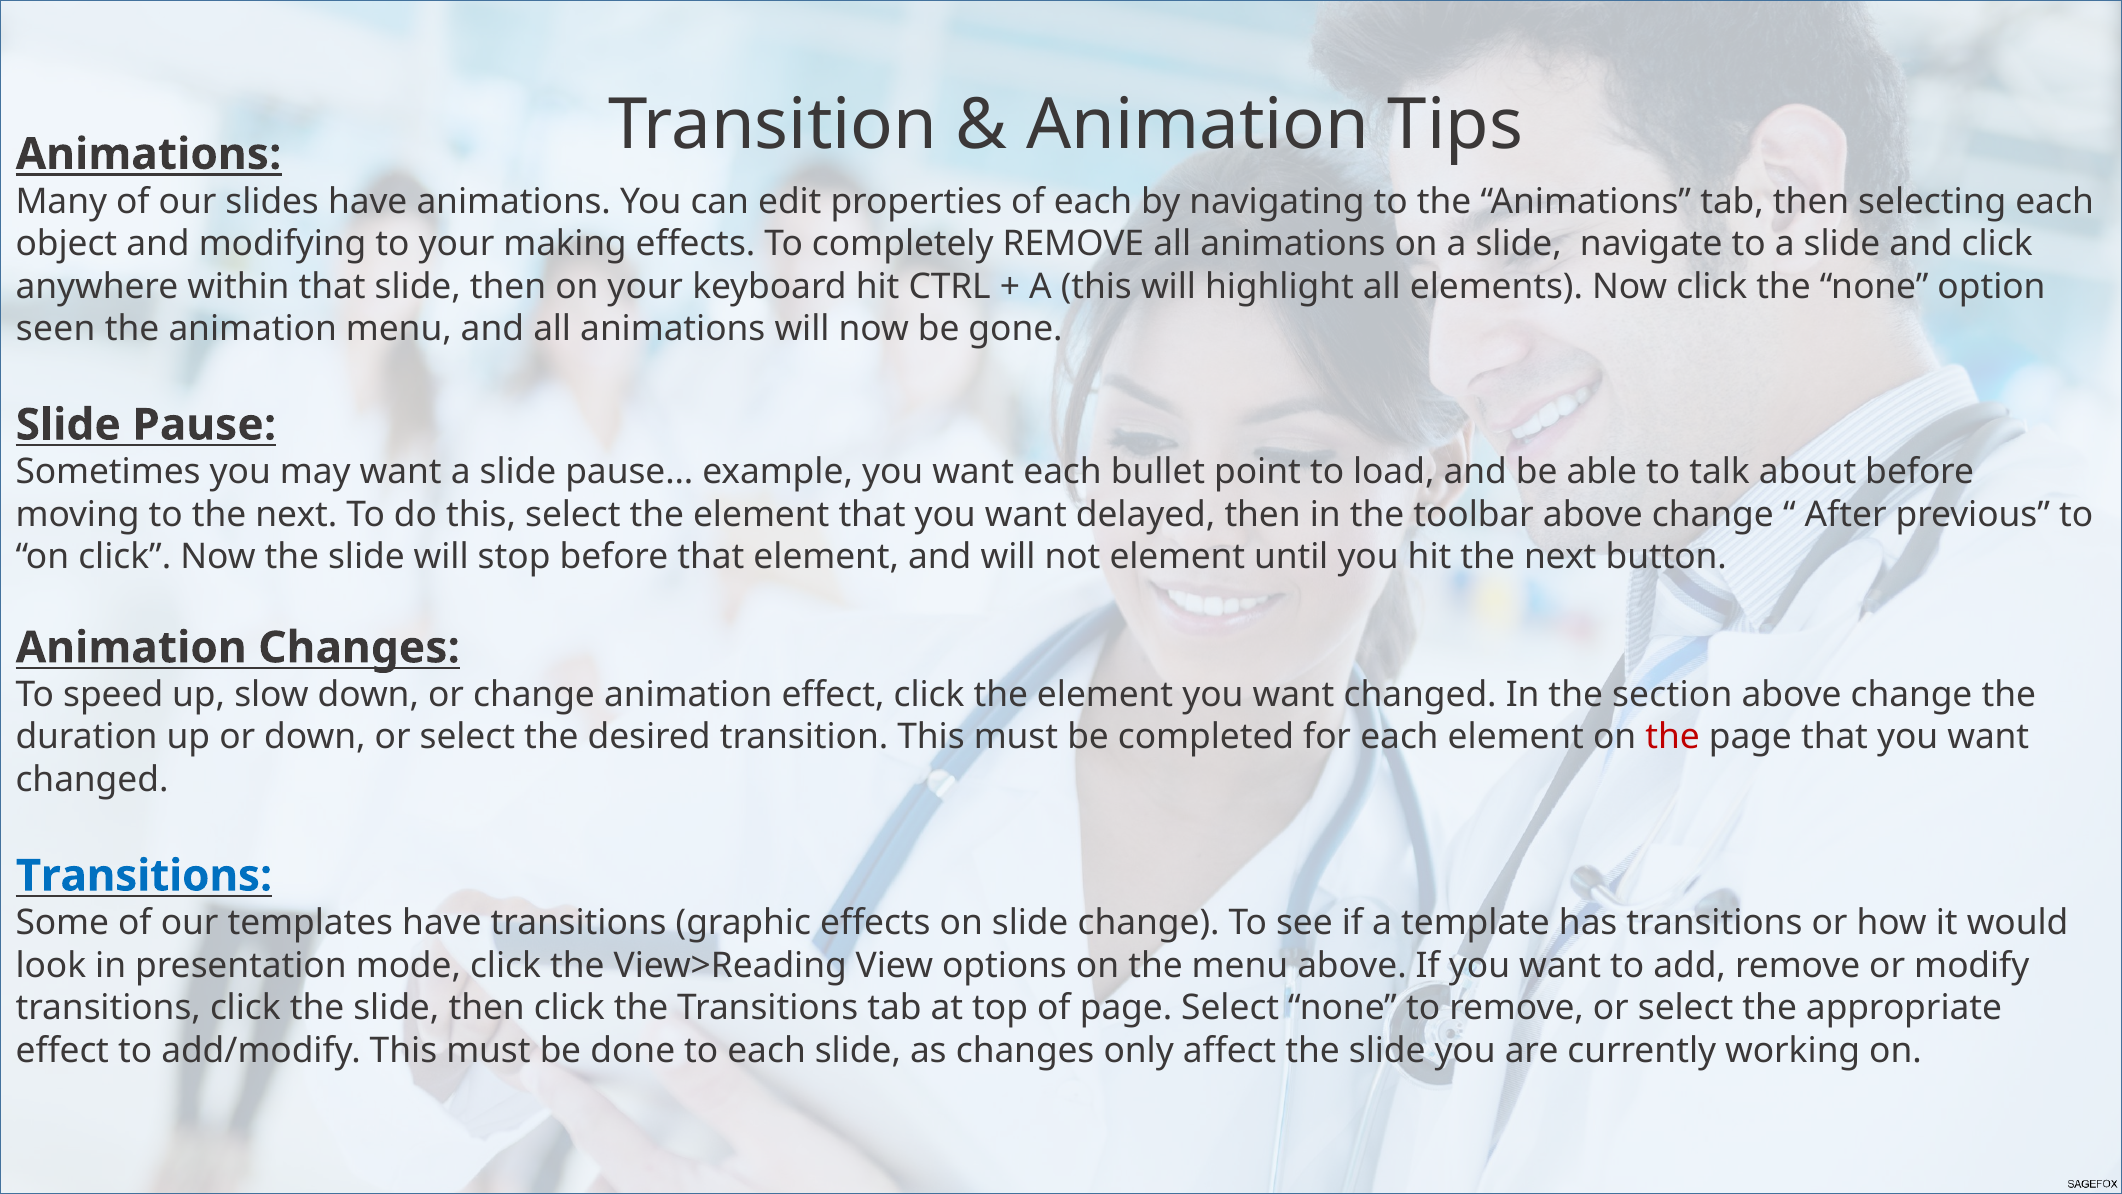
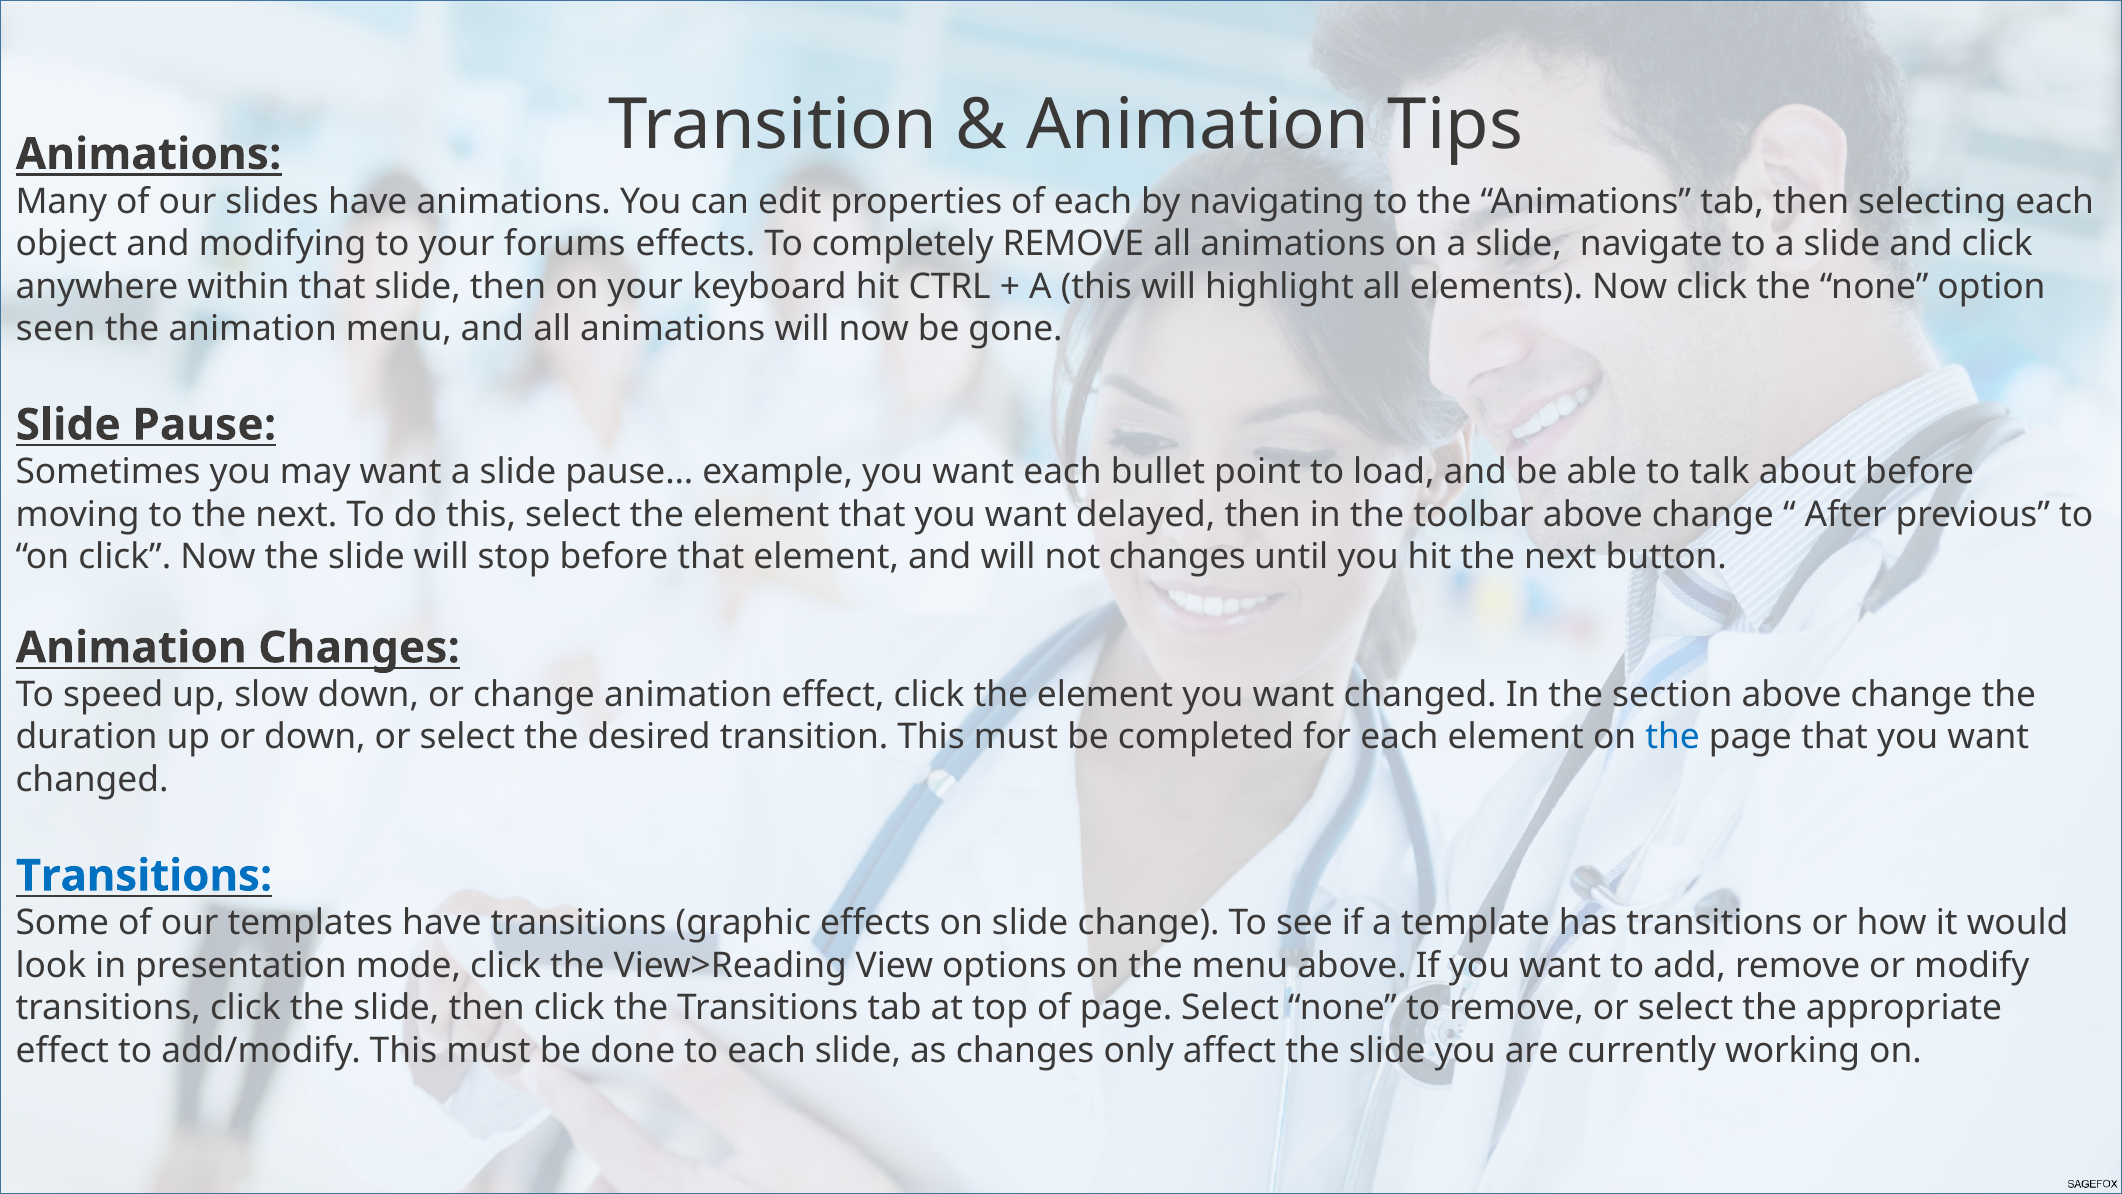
making: making -> forums
not element: element -> changes
the at (1673, 737) colour: red -> blue
